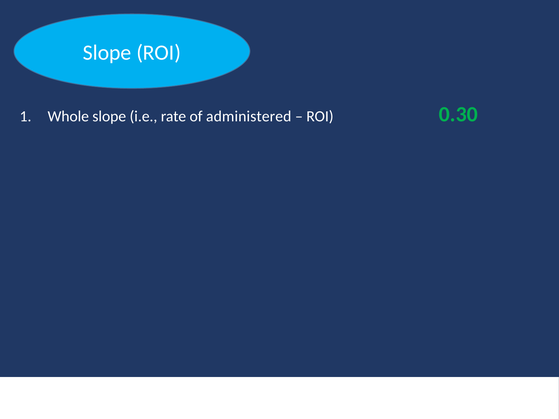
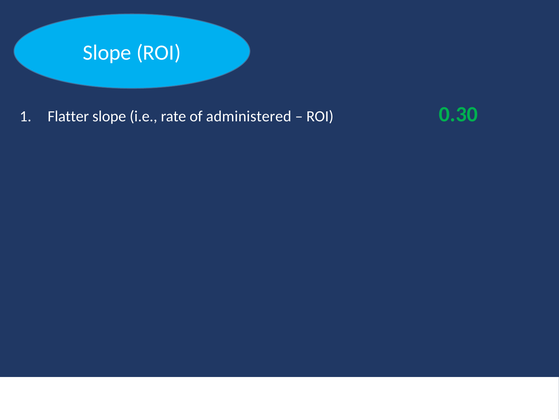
Whole: Whole -> Flatter
